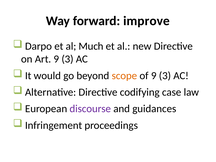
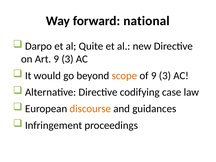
improve: improve -> national
Much: Much -> Quite
discourse colour: purple -> orange
